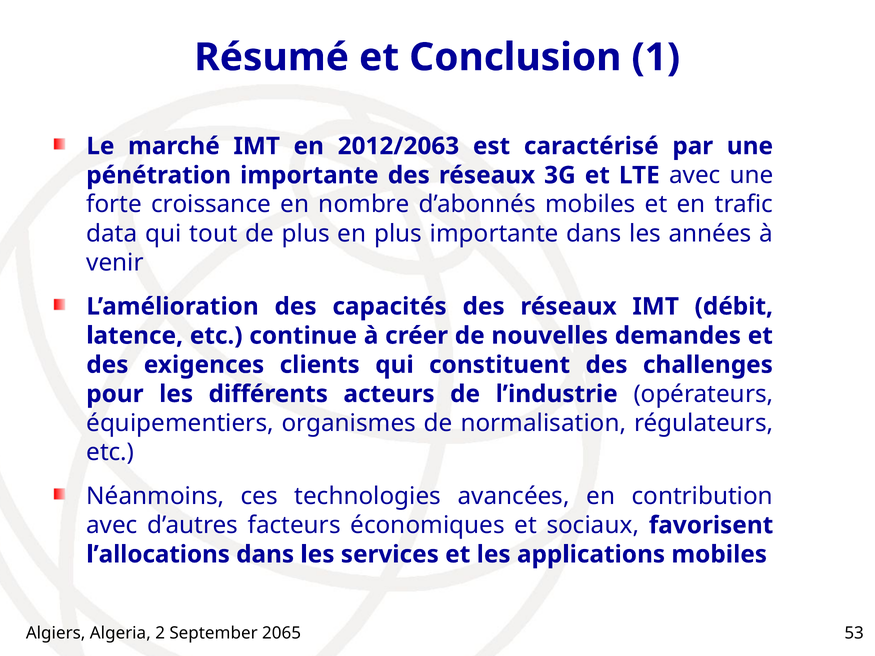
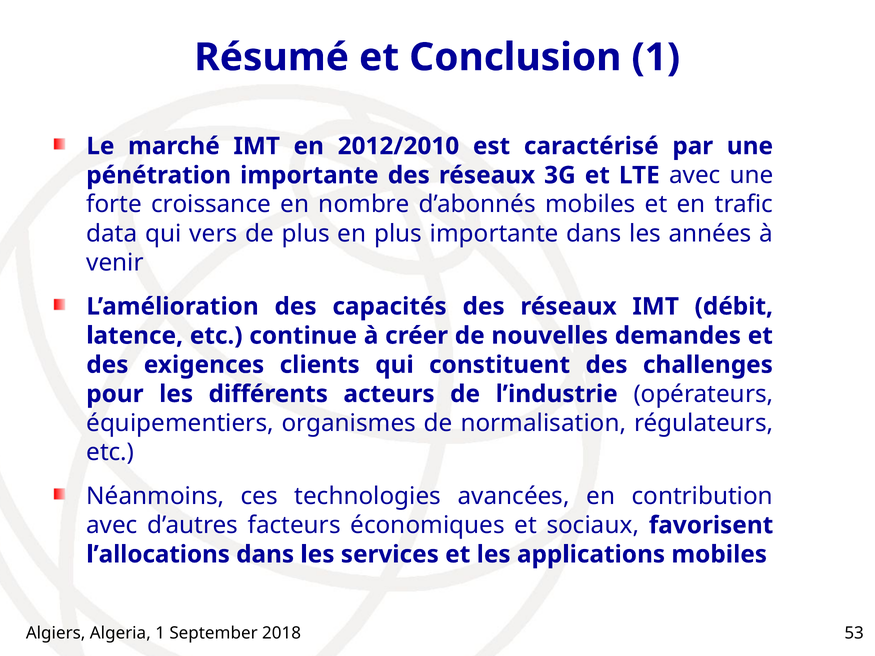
2012/2063: 2012/2063 -> 2012/2010
tout: tout -> vers
Algeria 2: 2 -> 1
2065: 2065 -> 2018
